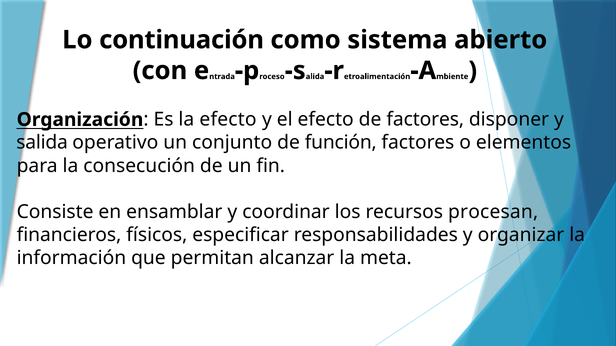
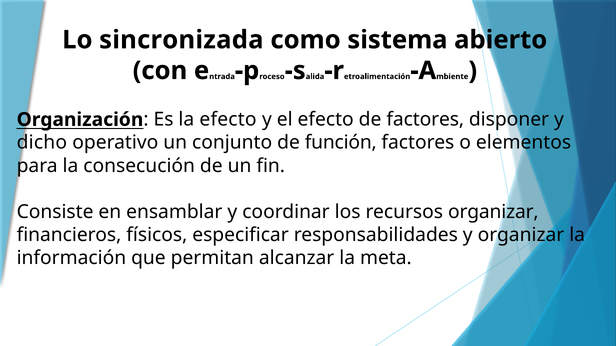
continuación: continuación -> sincronizada
salida: salida -> dicho
recursos procesan: procesan -> organizar
